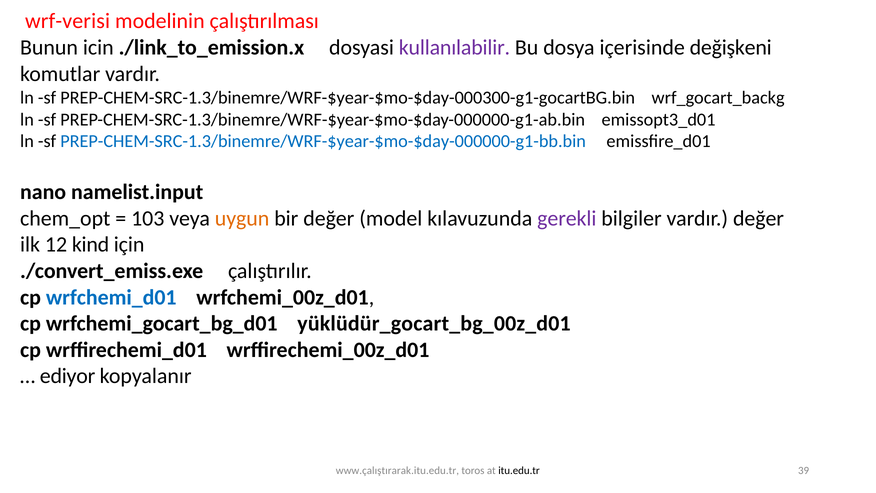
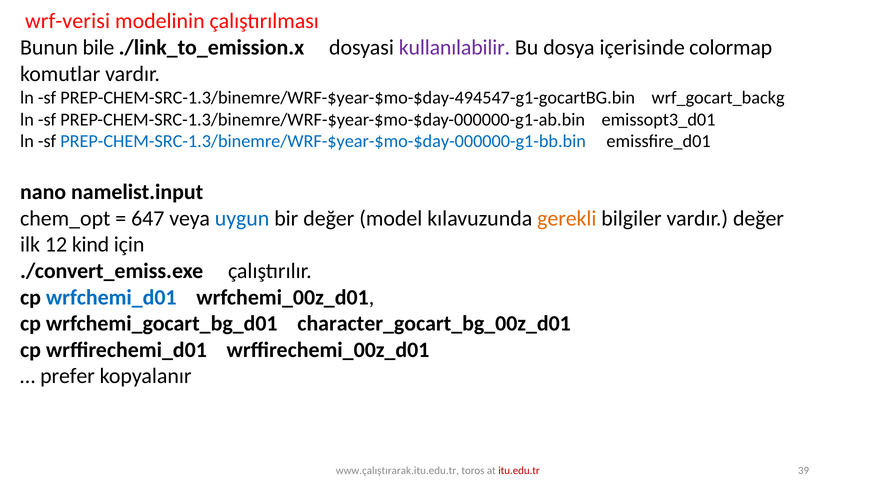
icin: icin -> bile
değişkeni: değişkeni -> colormap
PREP-CHEM-SRC-1.3/binemre/WRF-$year-$mo-$day-000300-g1-gocartBG.bin: PREP-CHEM-SRC-1.3/binemre/WRF-$year-$mo-$day-000300-g1-gocartBG.bin -> PREP-CHEM-SRC-1.3/binemre/WRF-$year-$mo-$day-494547-g1-gocartBG.bin
103: 103 -> 647
uygun colour: orange -> blue
gerekli colour: purple -> orange
yüklüdür_gocart_bg_00z_d01: yüklüdür_gocart_bg_00z_d01 -> character_gocart_bg_00z_d01
ediyor: ediyor -> prefer
itu.edu.tr colour: black -> red
